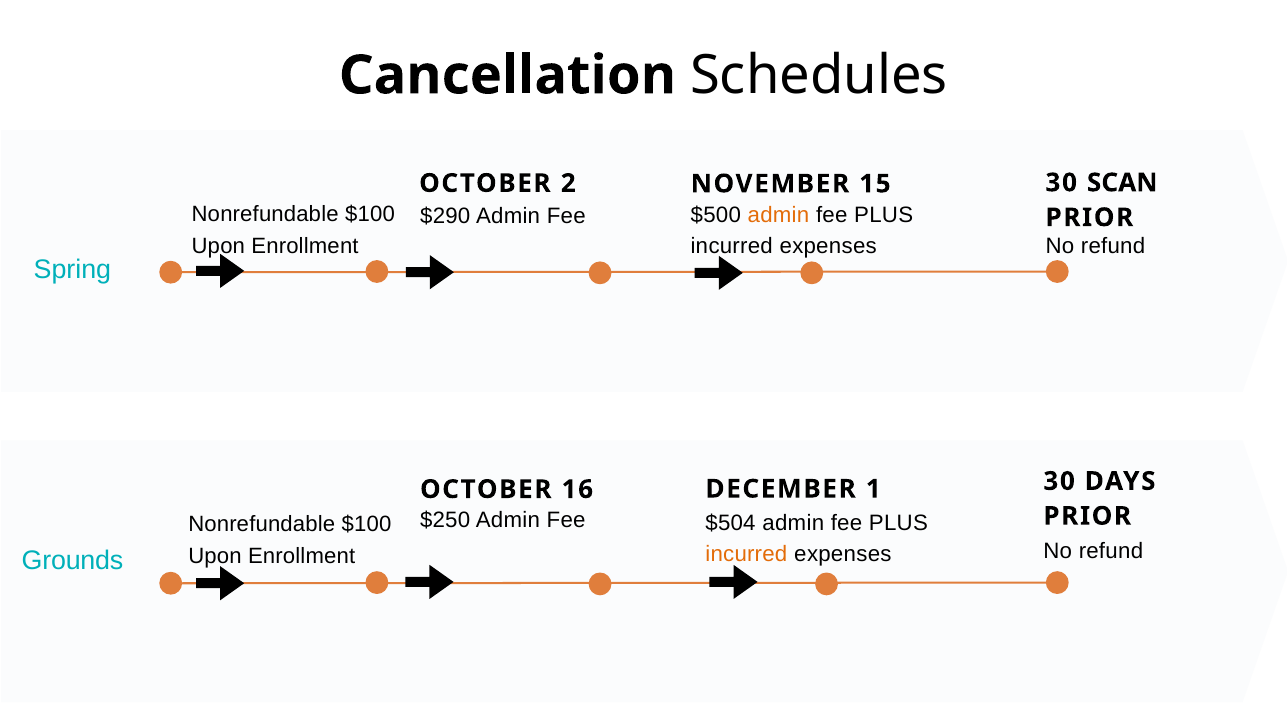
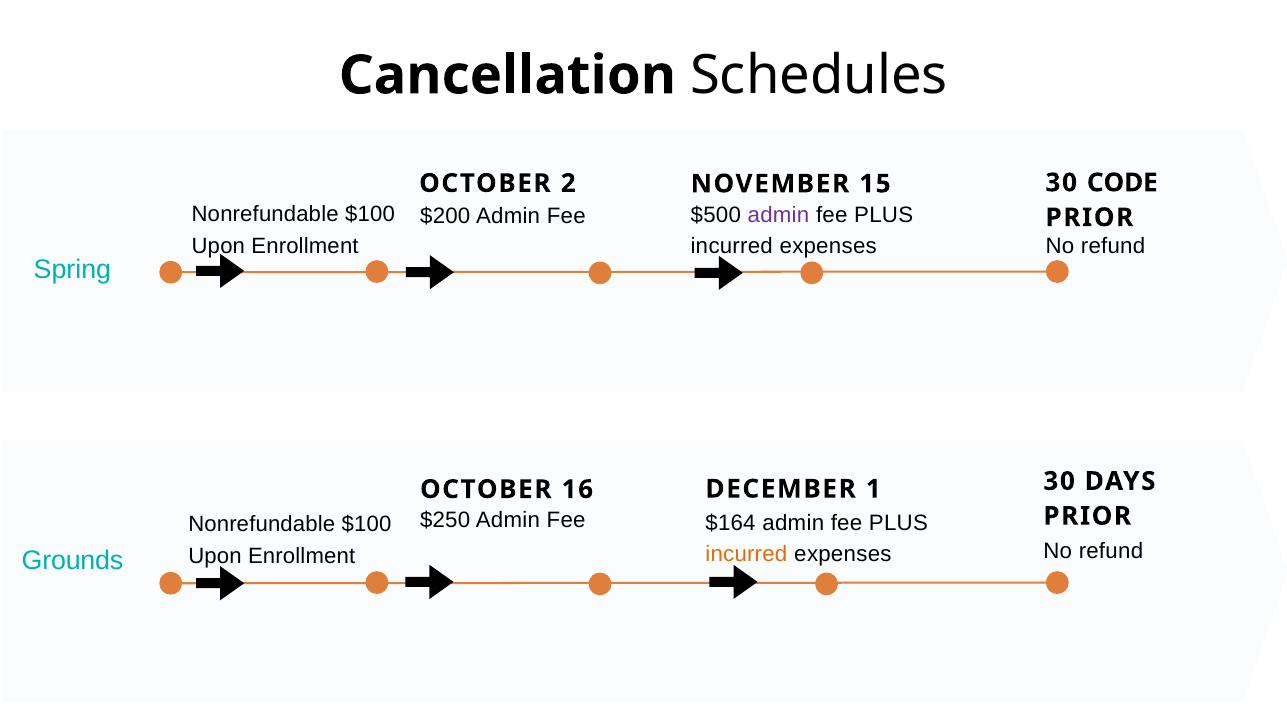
SCAN: SCAN -> CODE
admin at (778, 215) colour: orange -> purple
$290: $290 -> $200
$504: $504 -> $164
